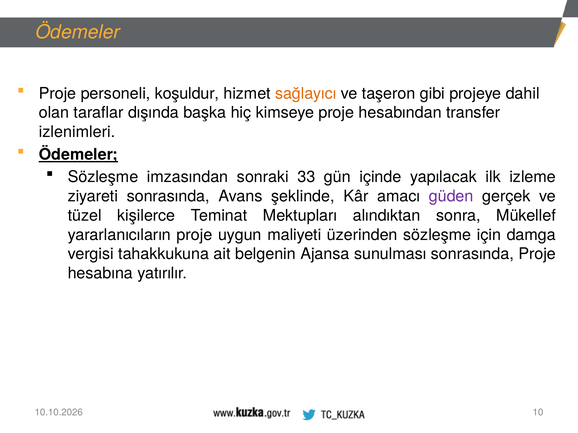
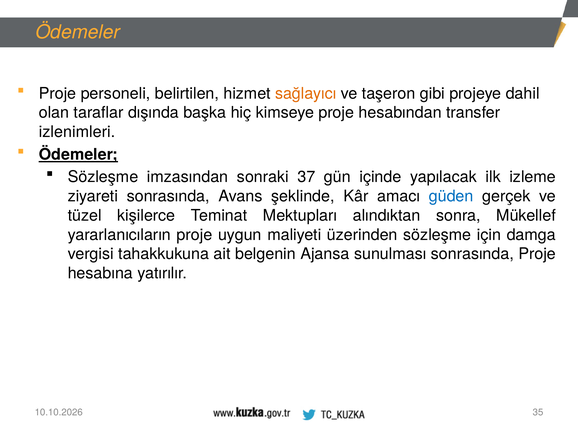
koşuldur: koşuldur -> belirtilen
33: 33 -> 37
güden colour: purple -> blue
10: 10 -> 35
